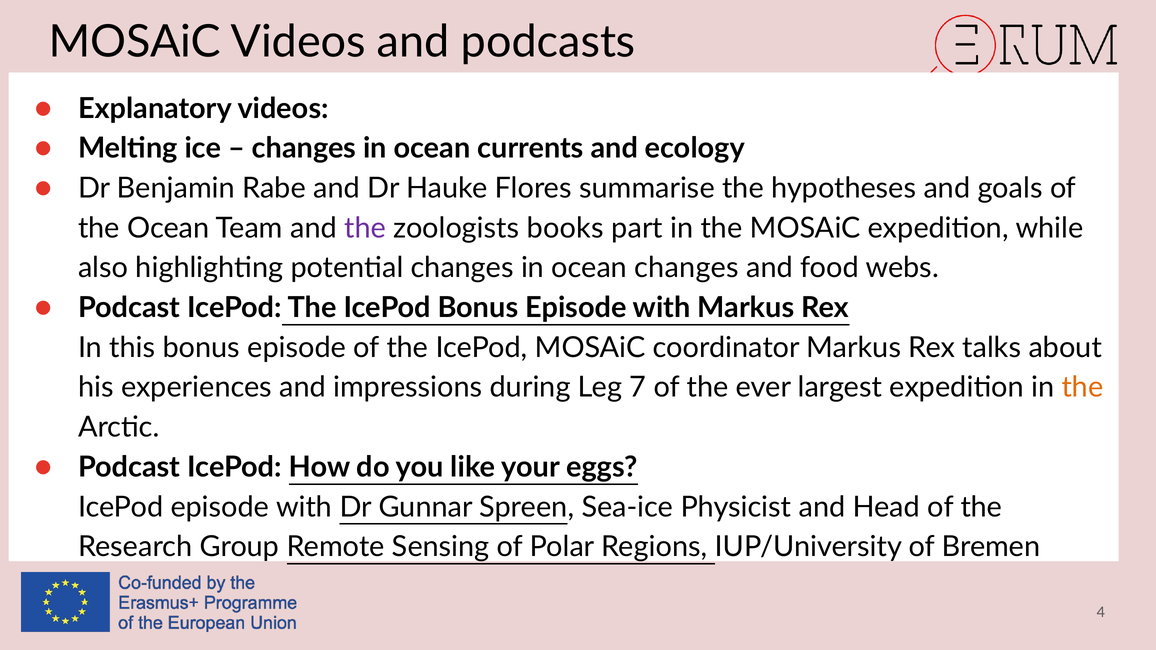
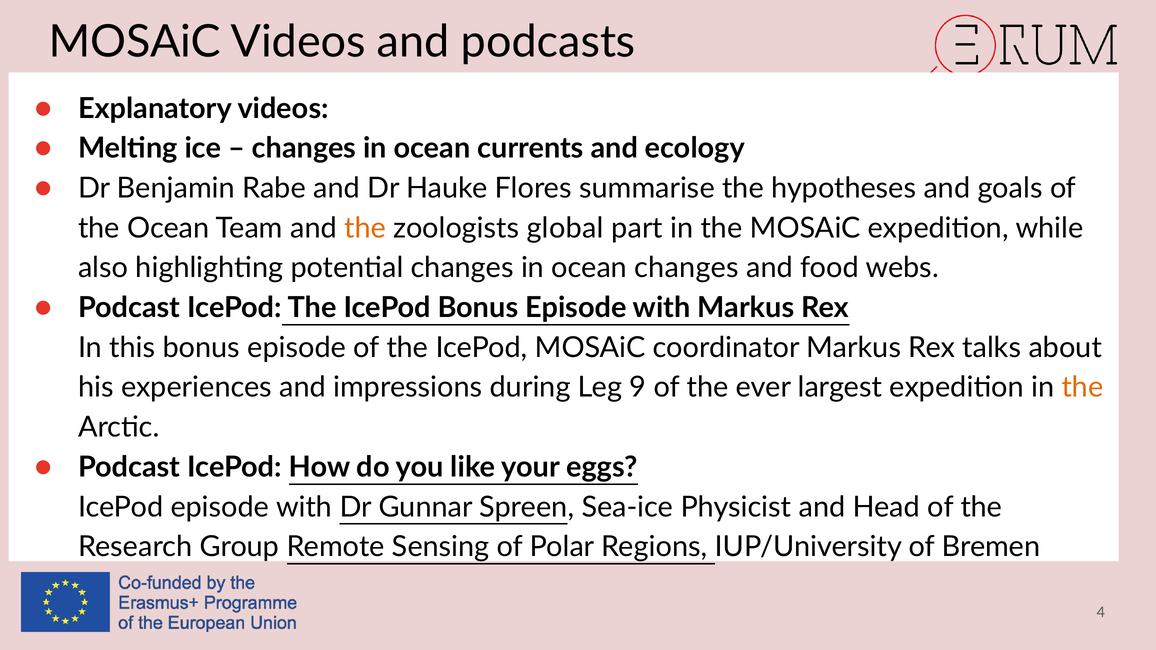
the at (365, 228) colour: purple -> orange
books: books -> global
7: 7 -> 9
